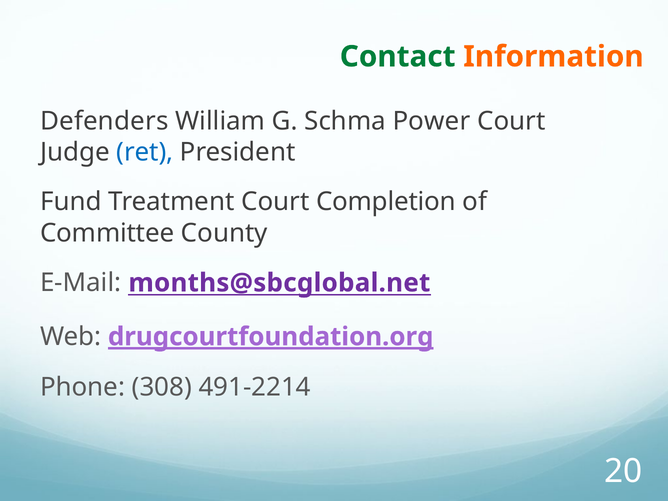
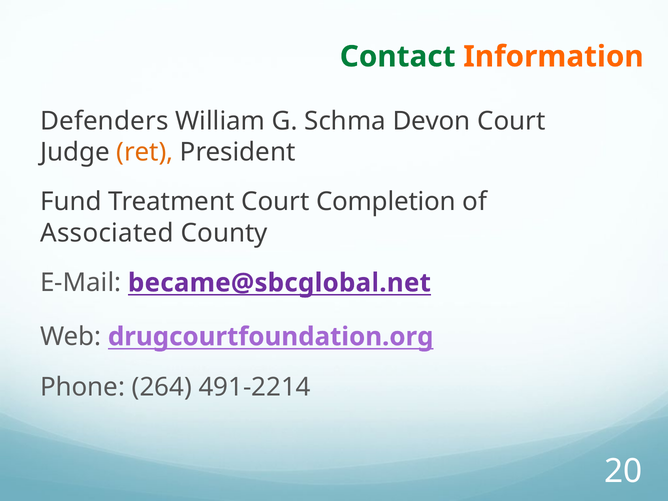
Power: Power -> Devon
ret colour: blue -> orange
Committee: Committee -> Associated
months@sbcglobal.net: months@sbcglobal.net -> became@sbcglobal.net
drugcourtfoundation.org underline: present -> none
308: 308 -> 264
